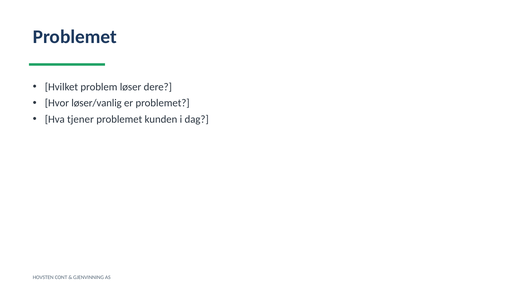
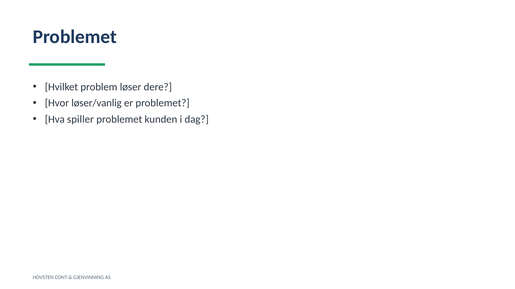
tjener: tjener -> spiller
